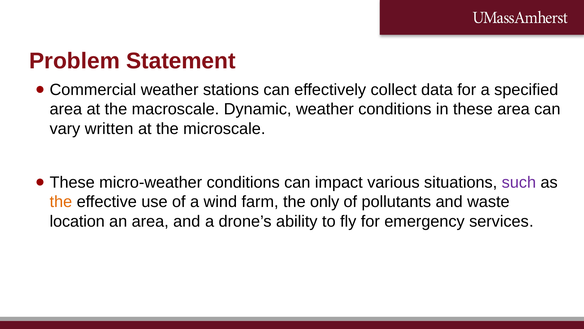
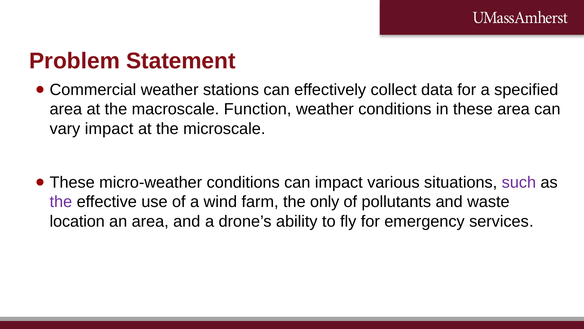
Dynamic: Dynamic -> Function
vary written: written -> impact
the at (61, 202) colour: orange -> purple
